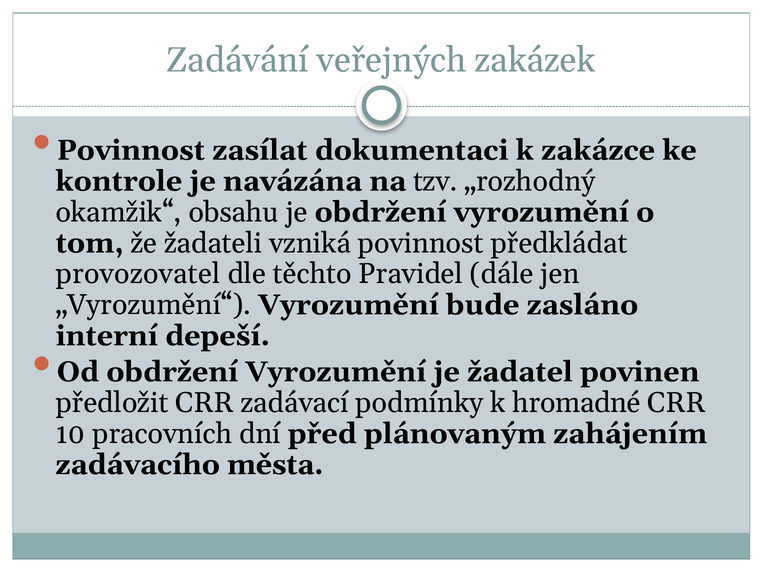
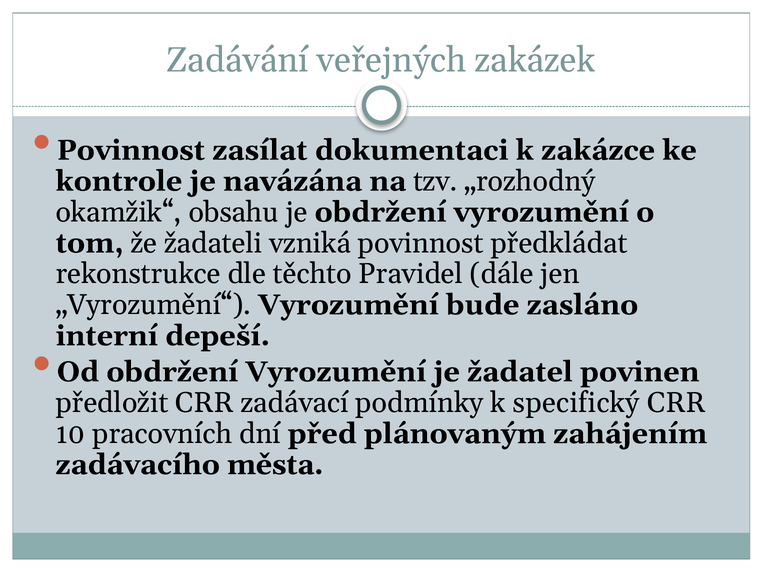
provozovatel: provozovatel -> rekonstrukce
hromadné: hromadné -> specifický
